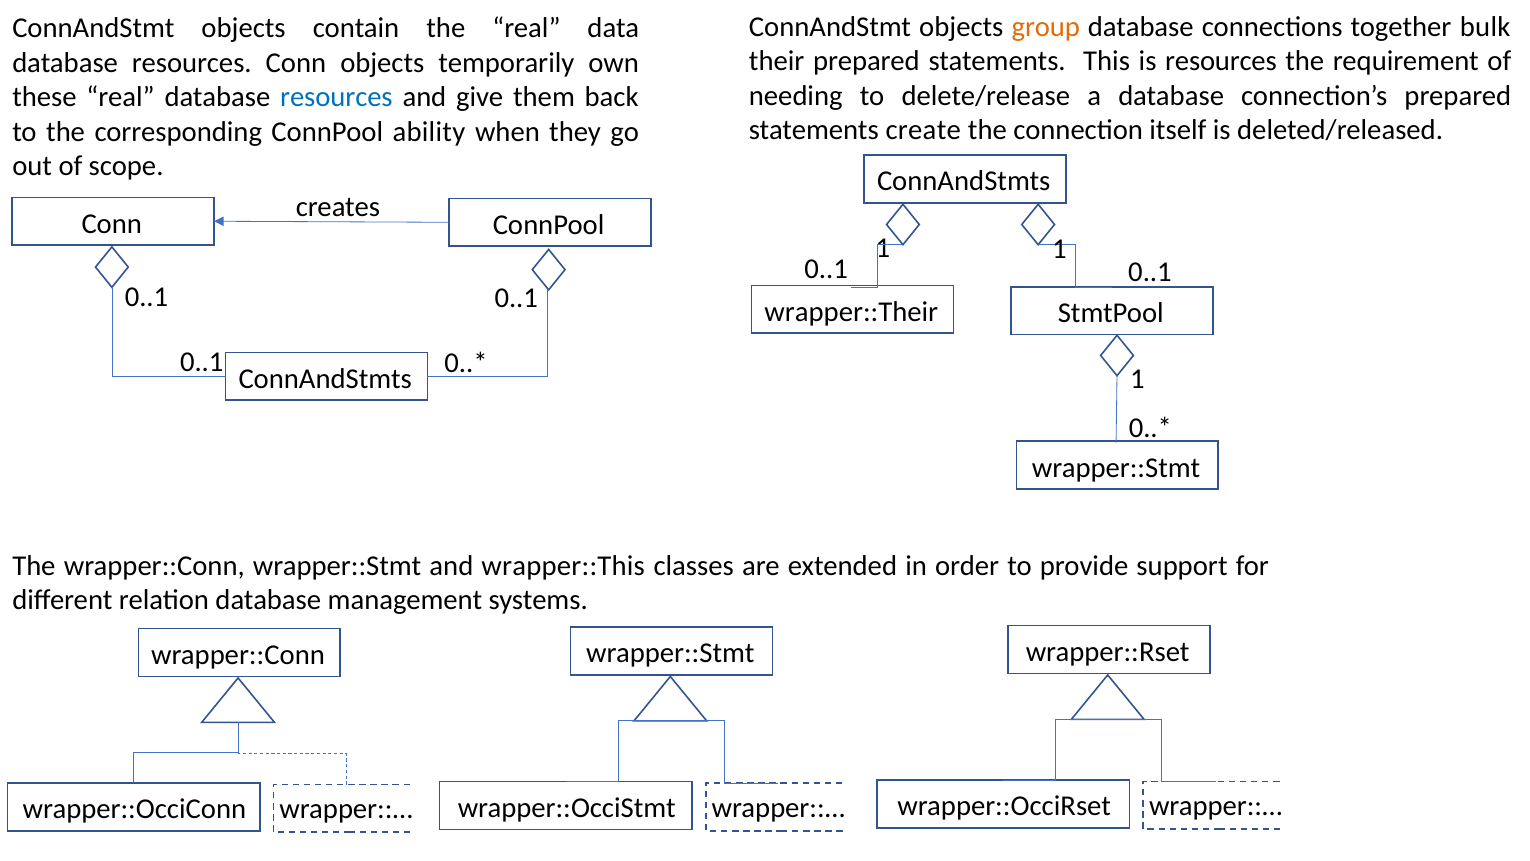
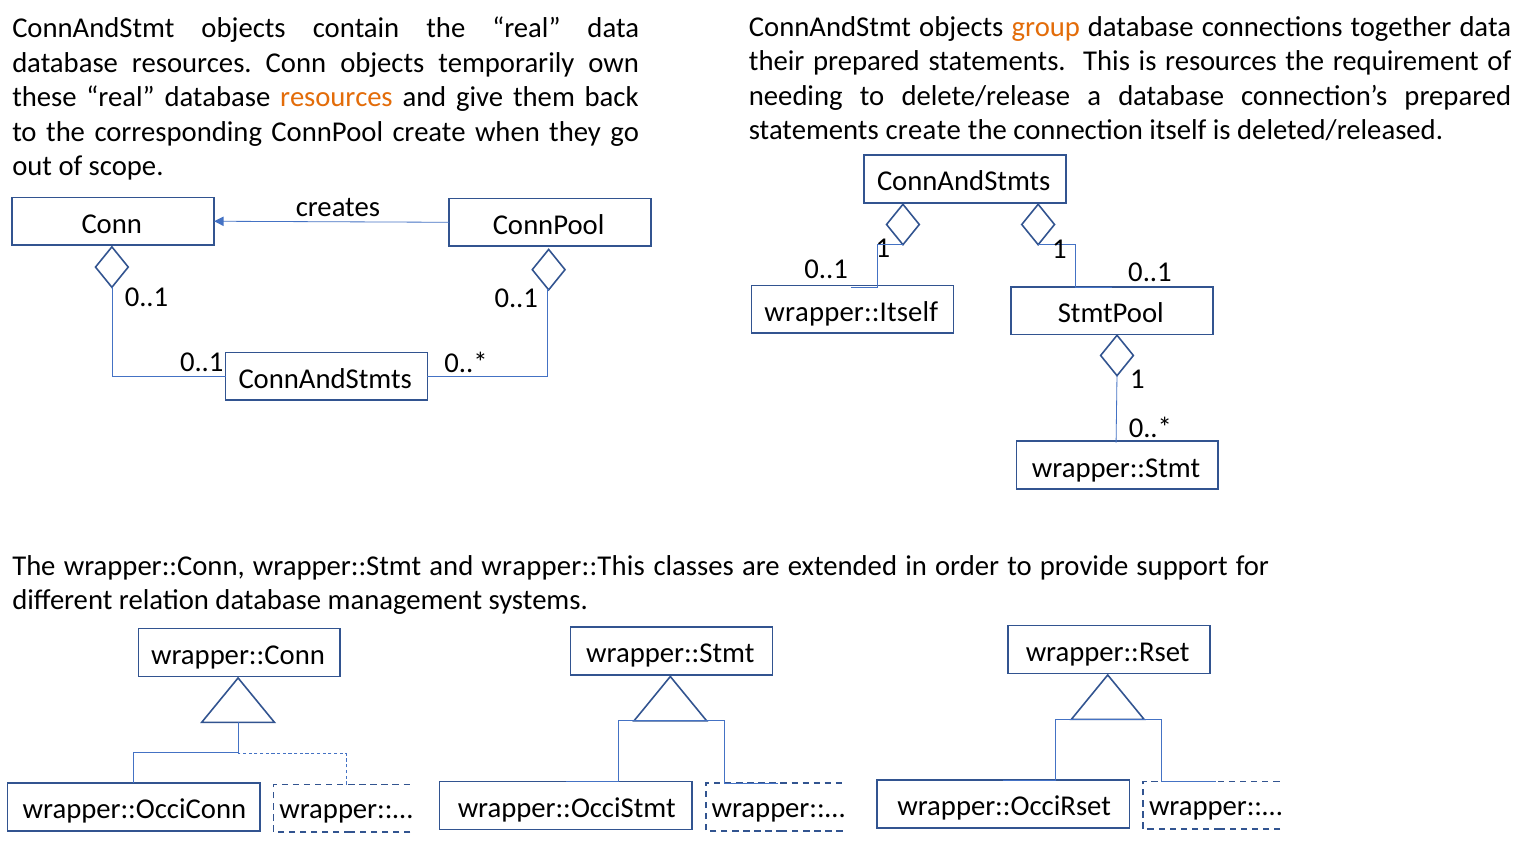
together bulk: bulk -> data
resources at (336, 97) colour: blue -> orange
ConnPool ability: ability -> create
wrapper::Their: wrapper::Their -> wrapper::Itself
